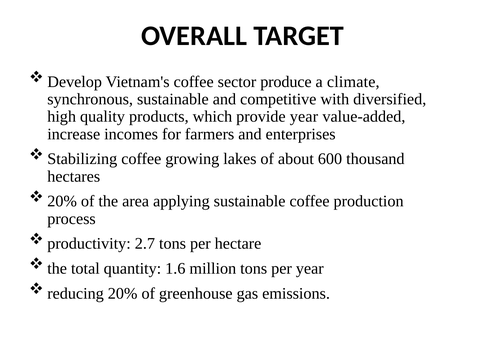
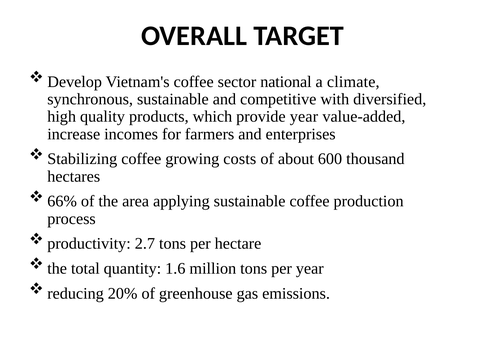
produce: produce -> national
lakes: lakes -> costs
20% at (62, 202): 20% -> 66%
